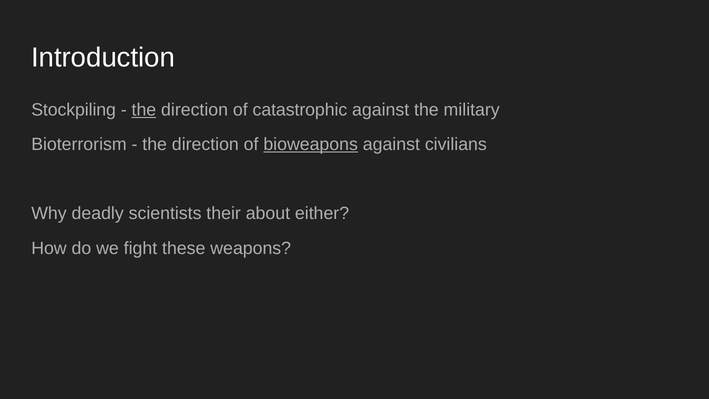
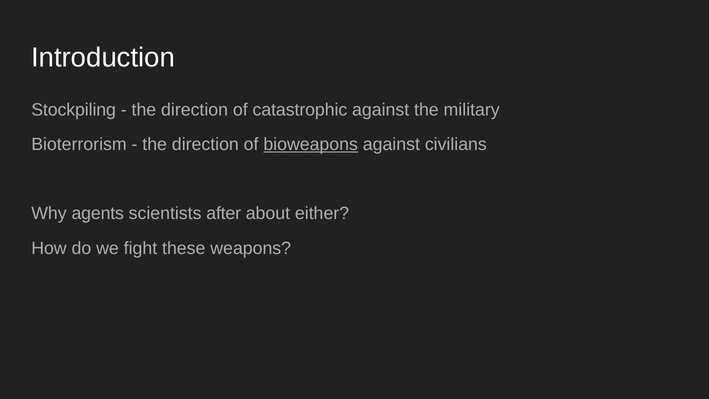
the at (144, 110) underline: present -> none
deadly: deadly -> agents
their: their -> after
